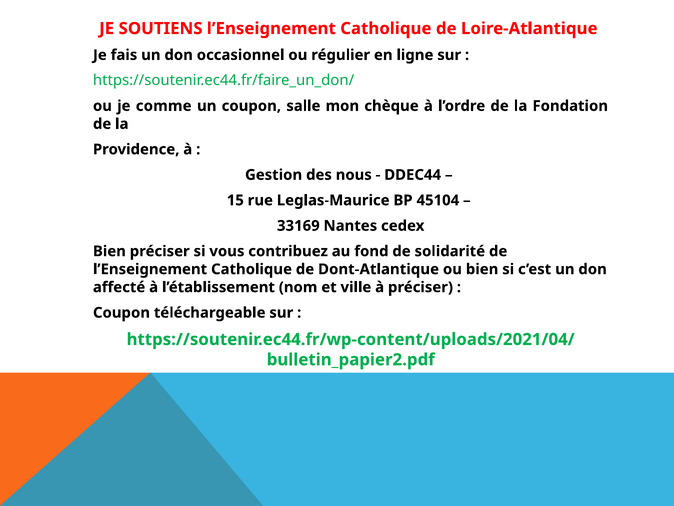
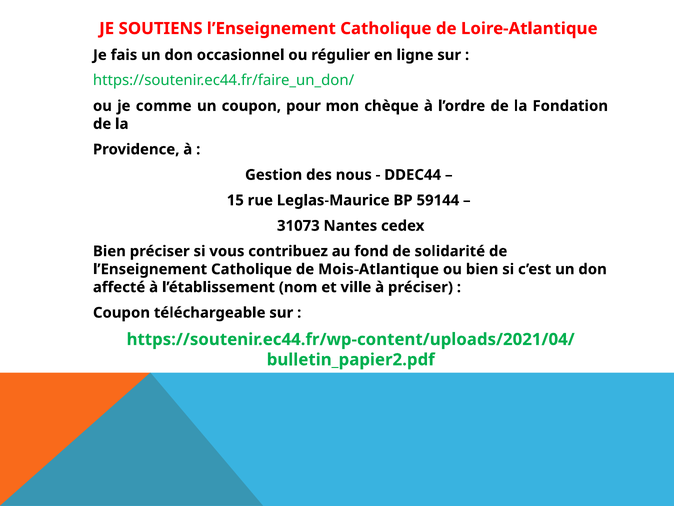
salle: salle -> pour
45104: 45104 -> 59144
33169: 33169 -> 31073
Dont-Atlantique: Dont-Atlantique -> Mois-Atlantique
